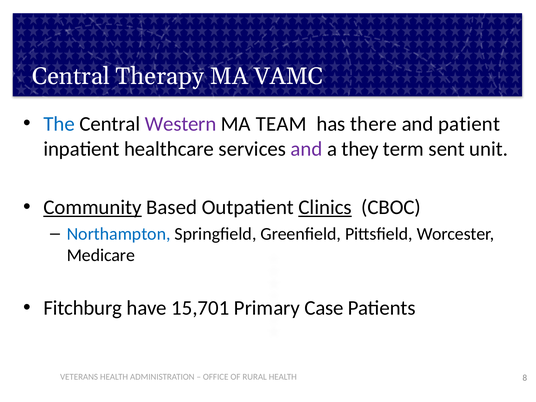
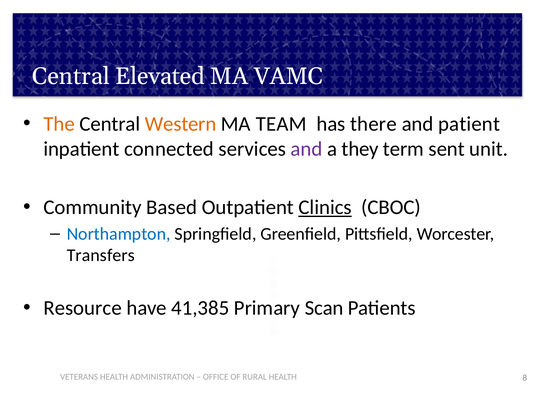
Therapy: Therapy -> Elevated
The colour: blue -> orange
Western colour: purple -> orange
healthcare: healthcare -> connected
Community underline: present -> none
Medicare: Medicare -> Transfers
Fitchburg: Fitchburg -> Resource
15,701: 15,701 -> 41,385
Case: Case -> Scan
